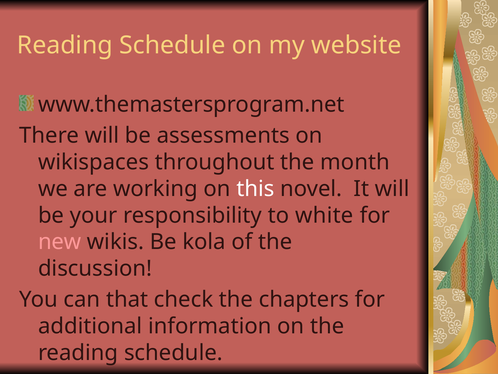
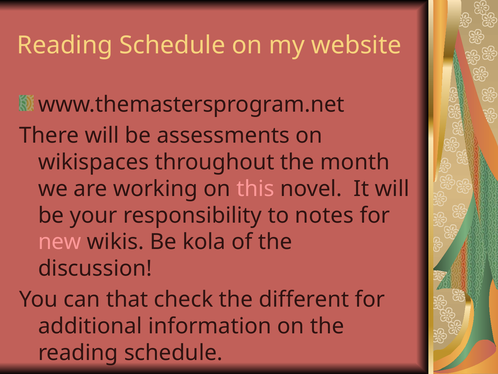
this colour: white -> pink
white: white -> notes
chapters: chapters -> different
